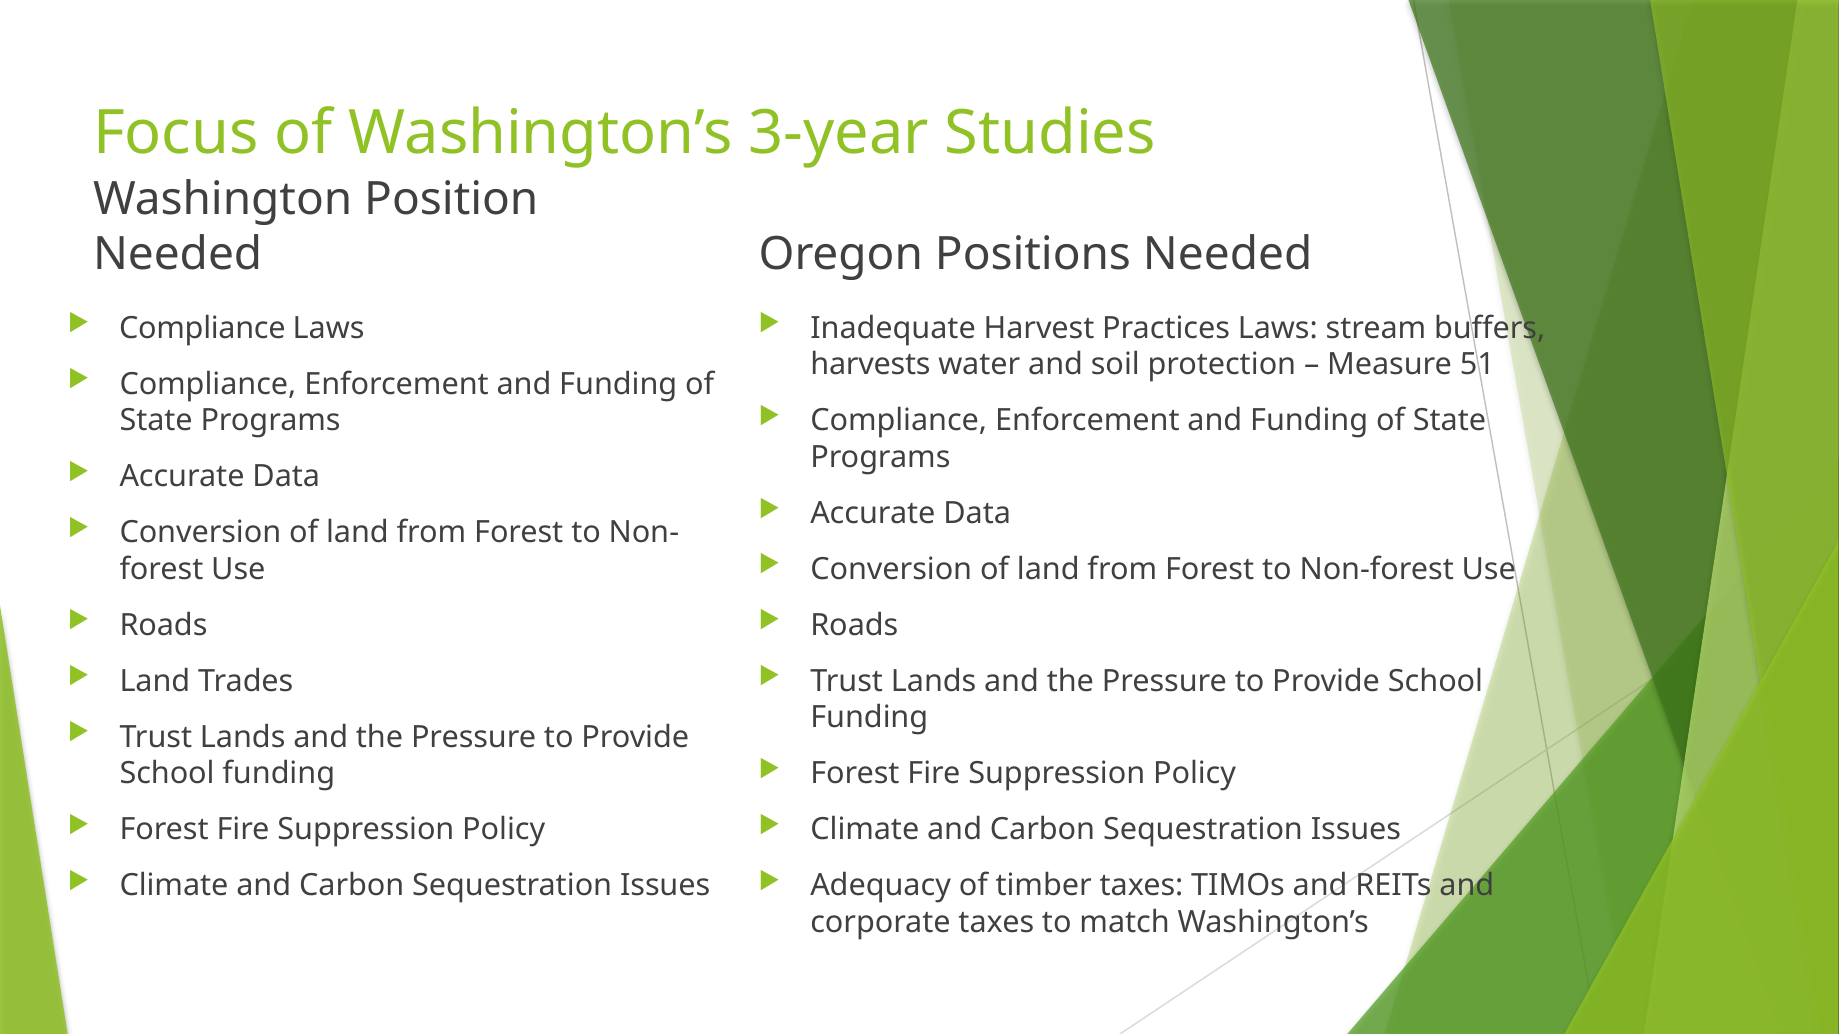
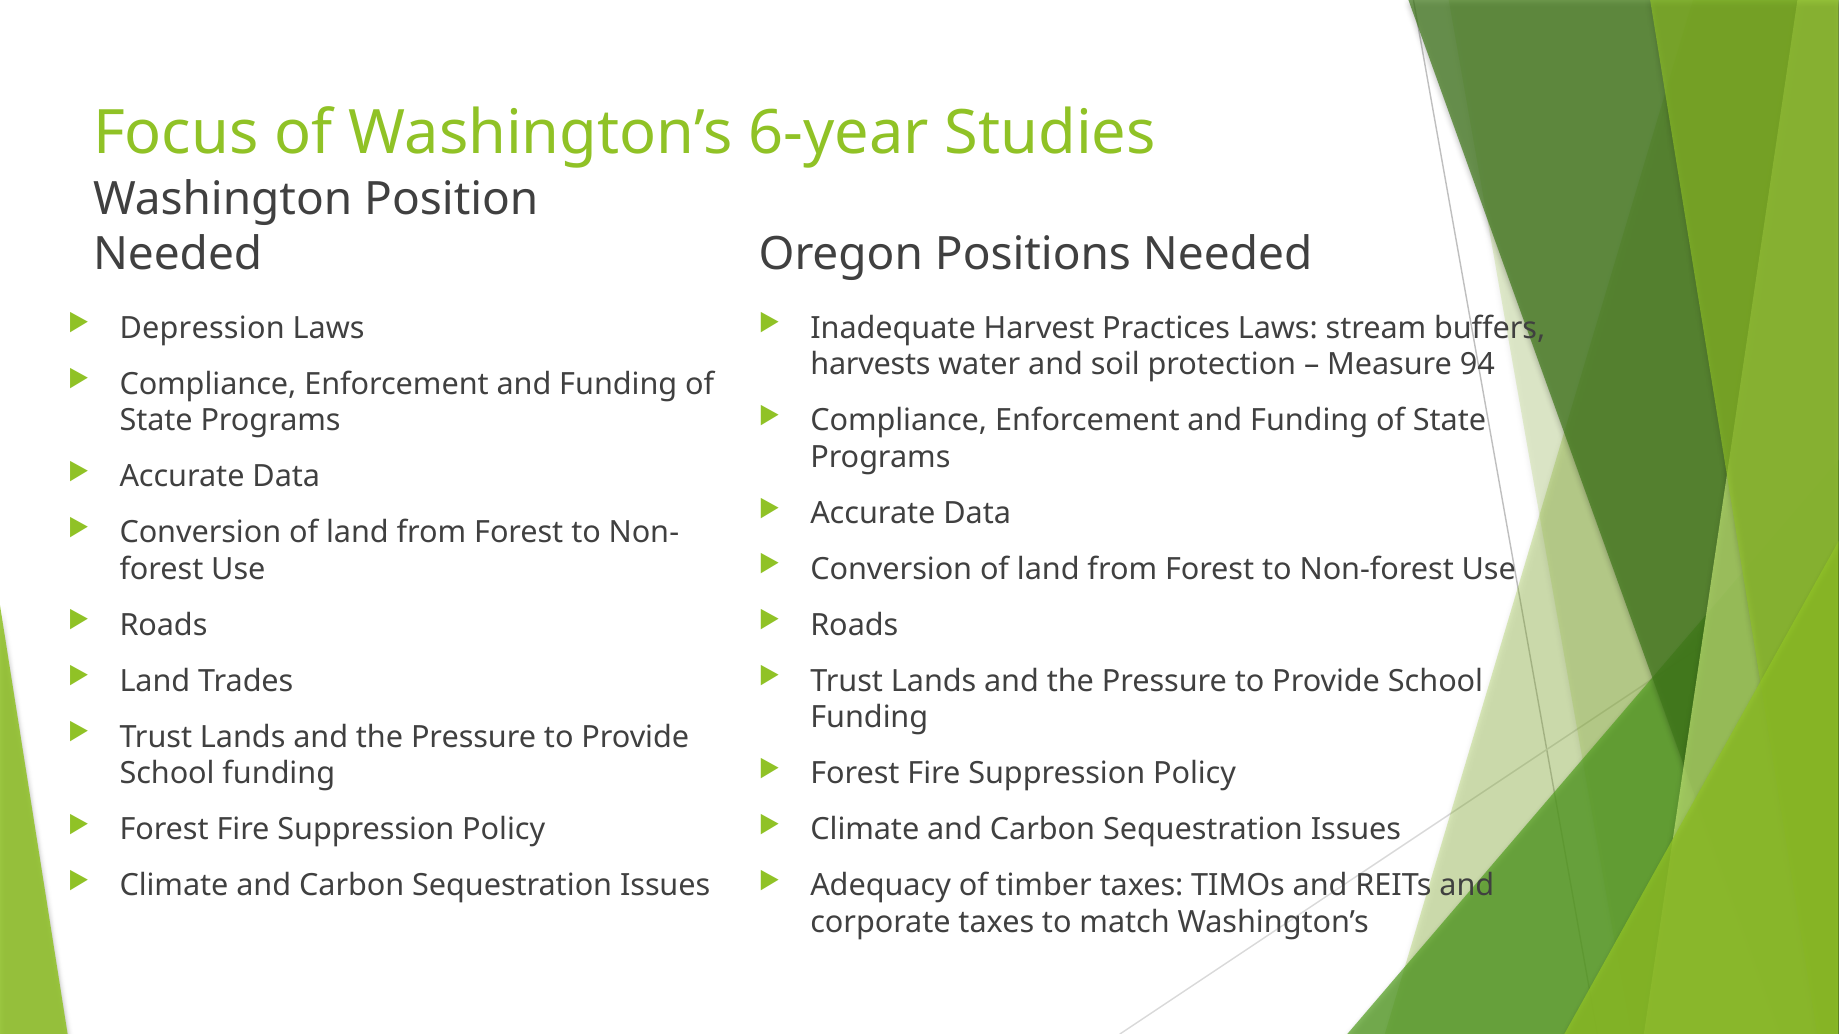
3-year: 3-year -> 6-year
Compliance at (202, 328): Compliance -> Depression
51: 51 -> 94
